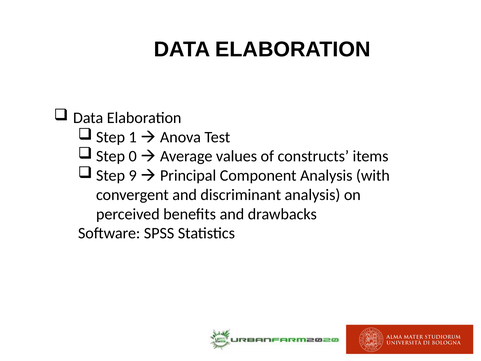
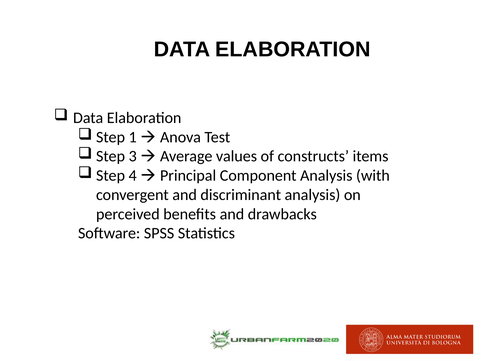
0: 0 -> 3
9: 9 -> 4
